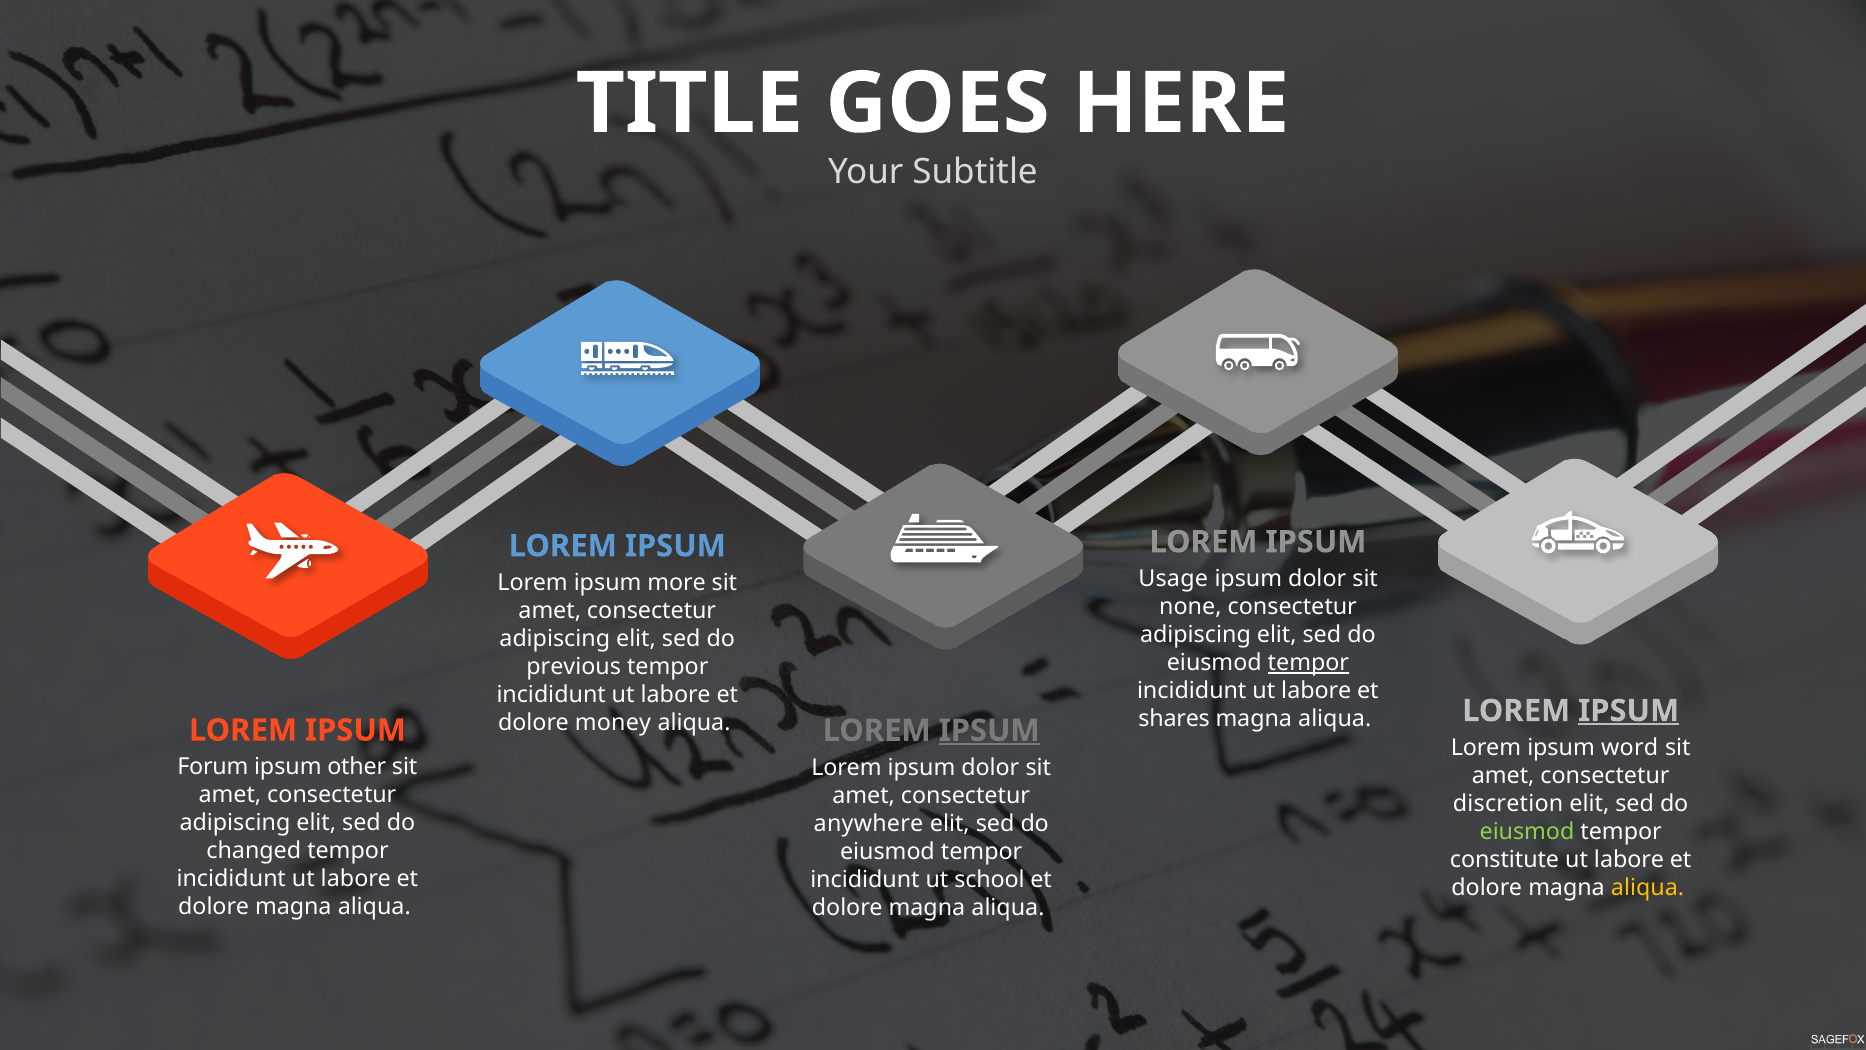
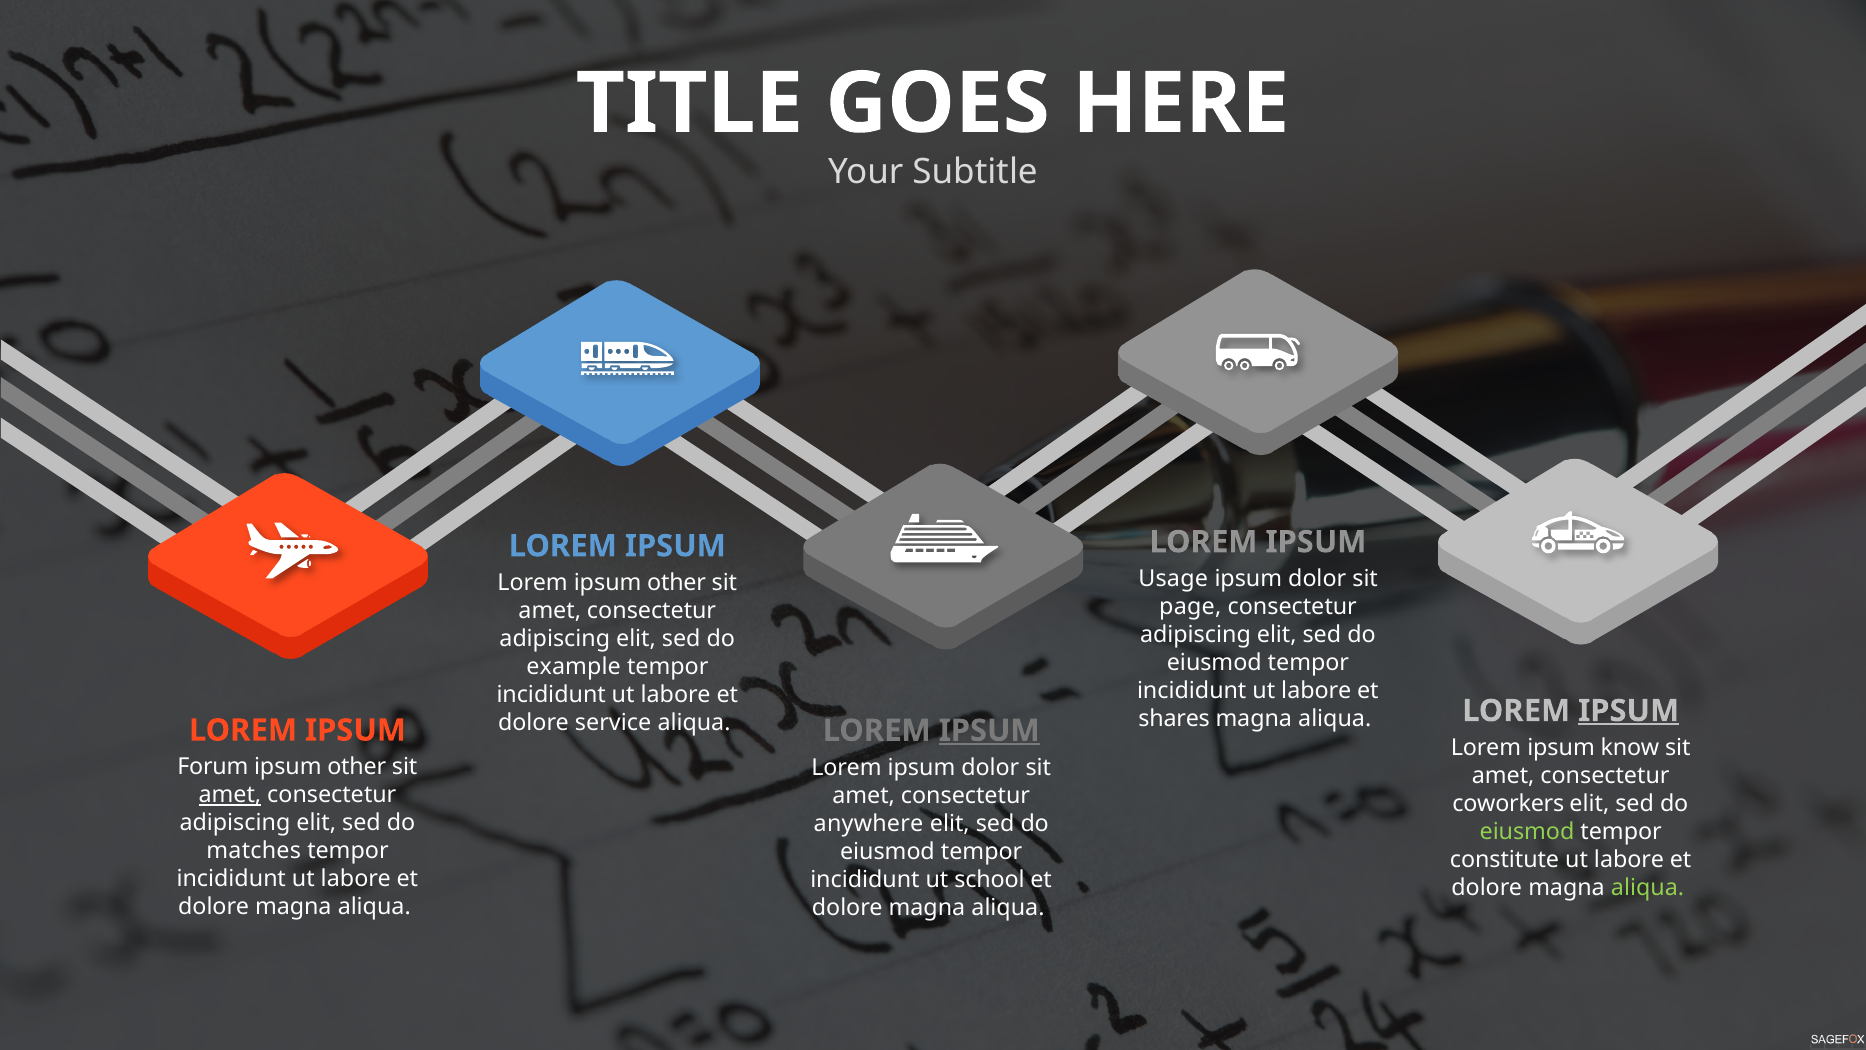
Lorem ipsum more: more -> other
none: none -> page
tempor at (1308, 663) underline: present -> none
previous: previous -> example
money: money -> service
word: word -> know
amet at (230, 795) underline: none -> present
discretion: discretion -> coworkers
changed: changed -> matches
aliqua at (1648, 887) colour: yellow -> light green
